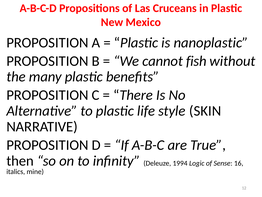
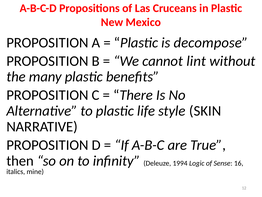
nanoplastic: nanoplastic -> decompose
fish: fish -> lint
